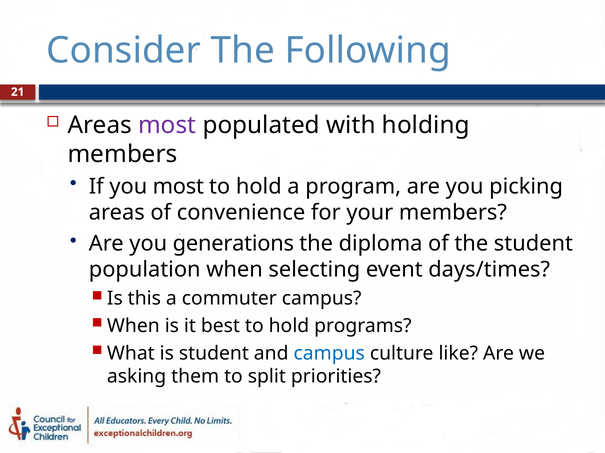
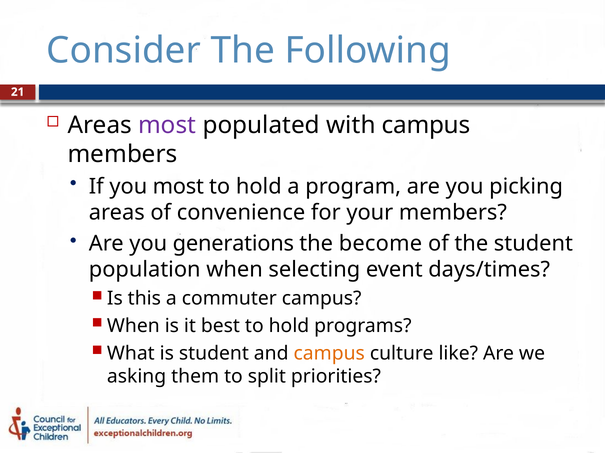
with holding: holding -> campus
diploma: diploma -> become
campus at (329, 354) colour: blue -> orange
